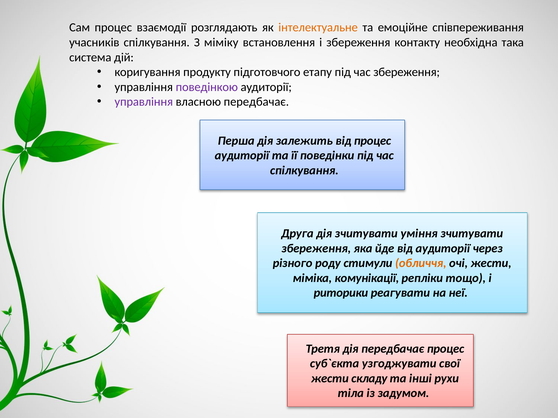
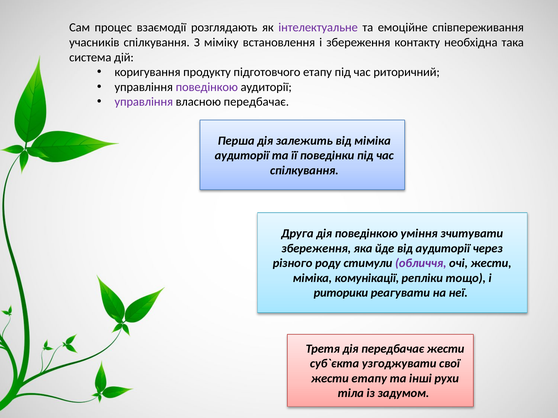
інтелектуальне colour: orange -> purple
час збереження: збереження -> риторичний
від процес: процес -> міміка
дія зчитувати: зчитувати -> поведінкою
обличчя colour: orange -> purple
передбачає процес: процес -> жести
жести складу: складу -> етапу
